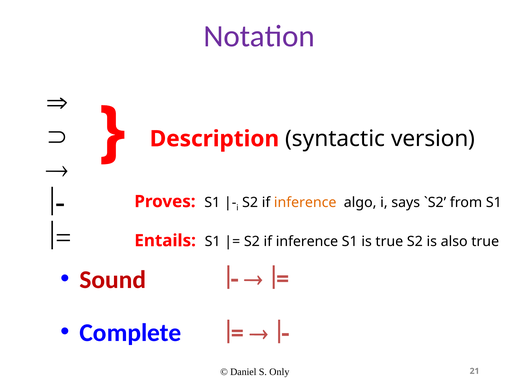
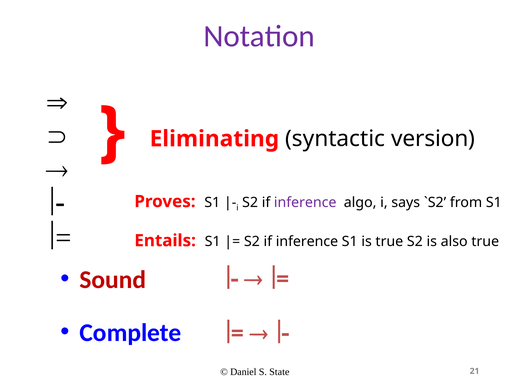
Description: Description -> Eliminating
inference at (305, 203) colour: orange -> purple
Only: Only -> State
